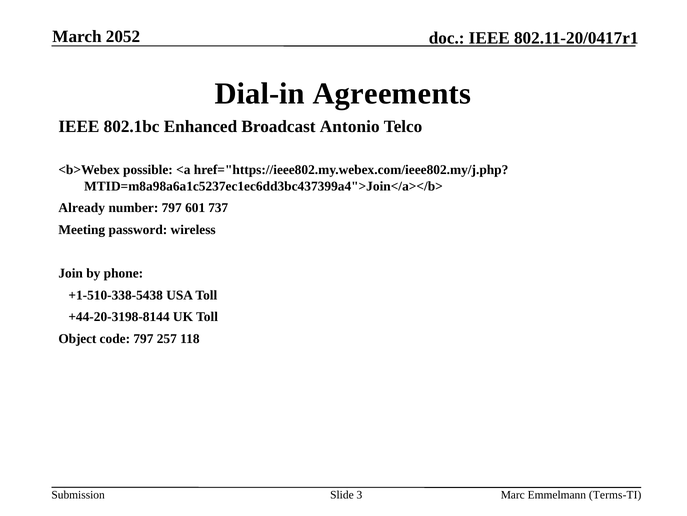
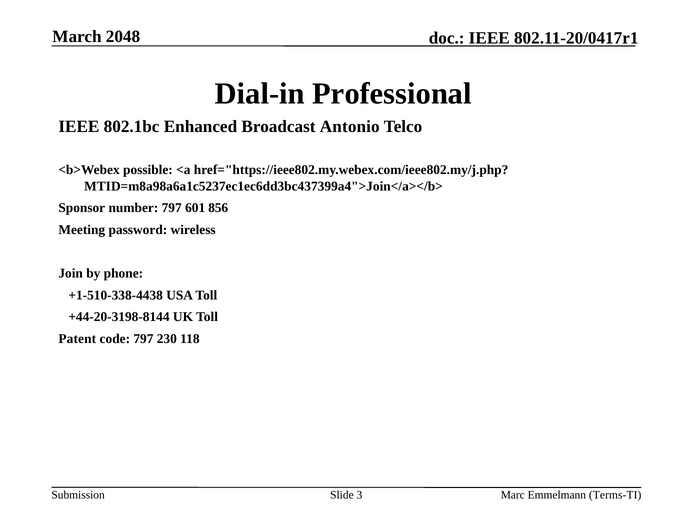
2052: 2052 -> 2048
Agreements: Agreements -> Professional
Already: Already -> Sponsor
737: 737 -> 856
+1-510-338-5438: +1-510-338-5438 -> +1-510-338-4438
Object: Object -> Patent
257: 257 -> 230
